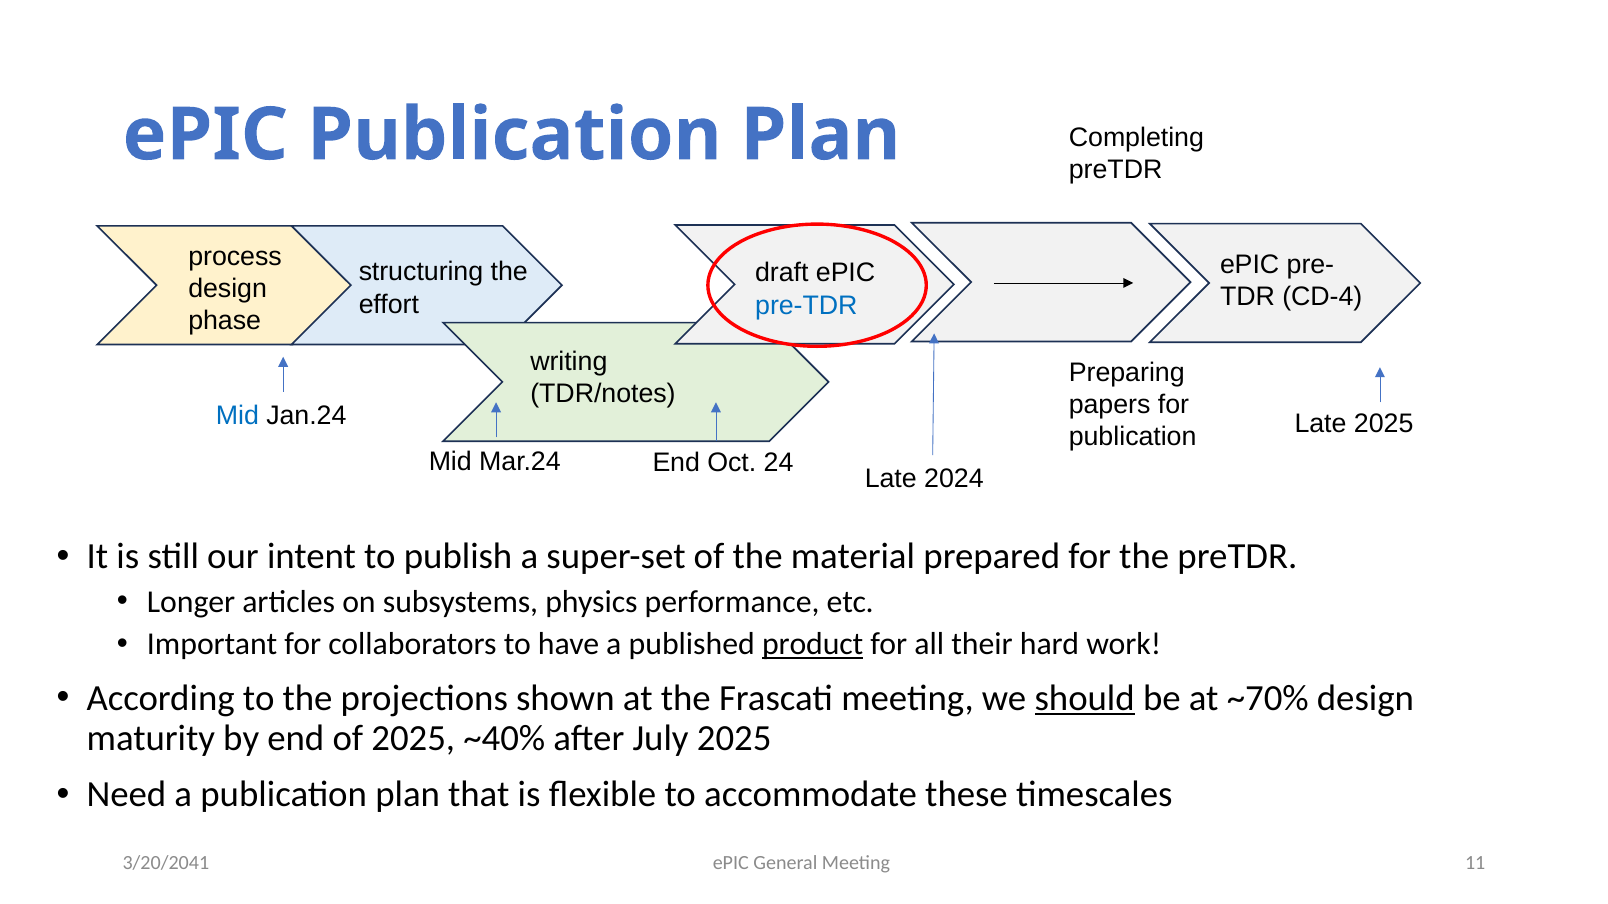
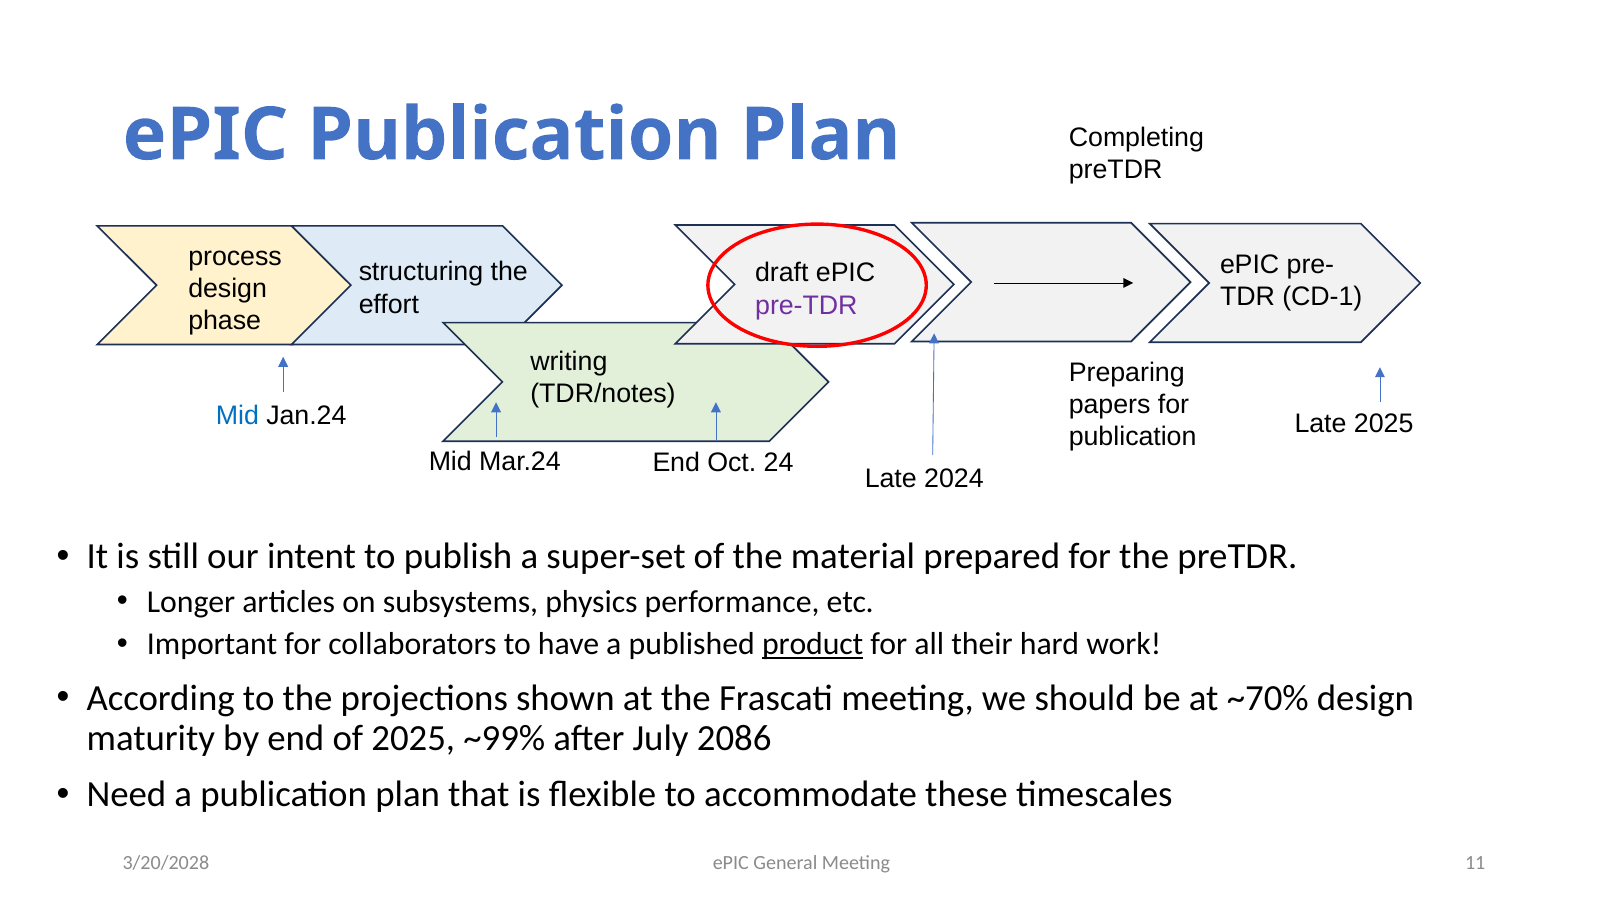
CD-4: CD-4 -> CD-1
pre-TDR colour: blue -> purple
should underline: present -> none
~40%: ~40% -> ~99%
July 2025: 2025 -> 2086
3/20/2041: 3/20/2041 -> 3/20/2028
